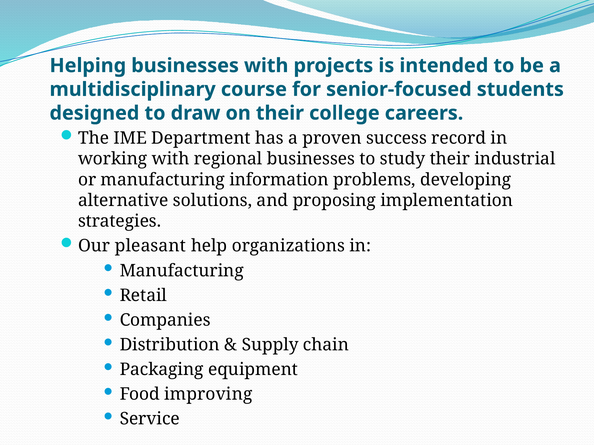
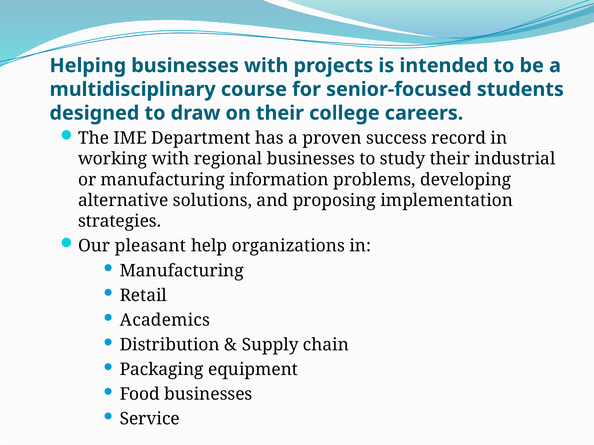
Companies: Companies -> Academics
Food improving: improving -> businesses
